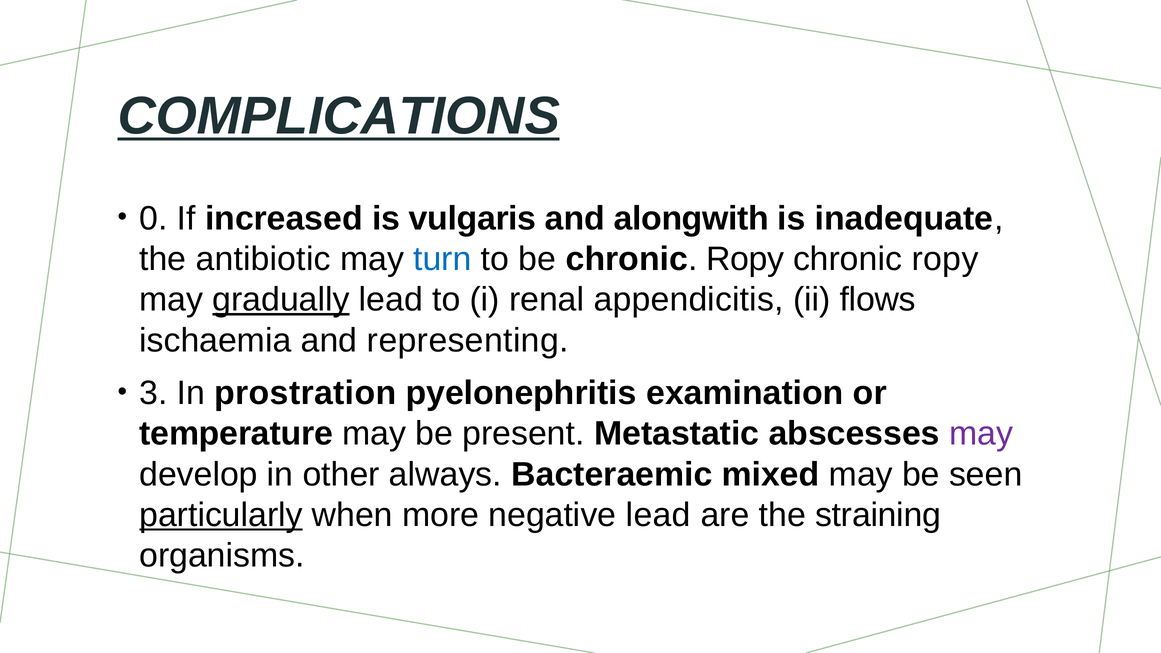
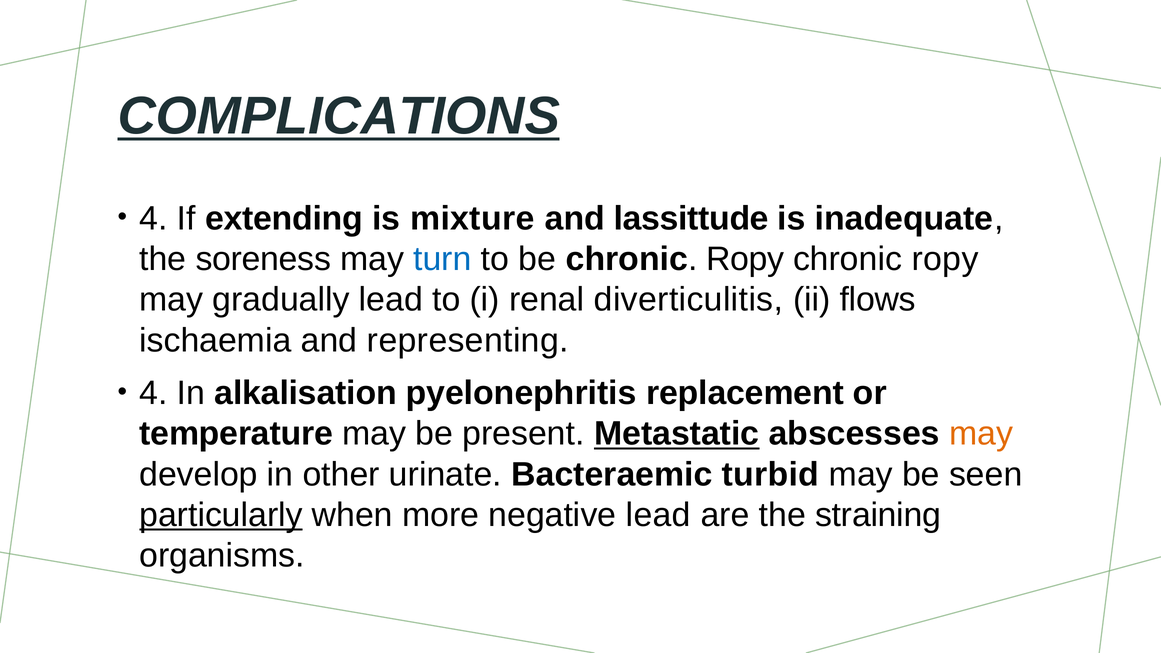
0 at (153, 218): 0 -> 4
increased: increased -> extending
vulgaris: vulgaris -> mixture
alongwith: alongwith -> lassittude
antibiotic: antibiotic -> soreness
gradually underline: present -> none
appendicitis: appendicitis -> diverticulitis
3 at (153, 393): 3 -> 4
prostration: prostration -> alkalisation
examination: examination -> replacement
Metastatic underline: none -> present
may at (981, 434) colour: purple -> orange
always: always -> urinate
mixed: mixed -> turbid
